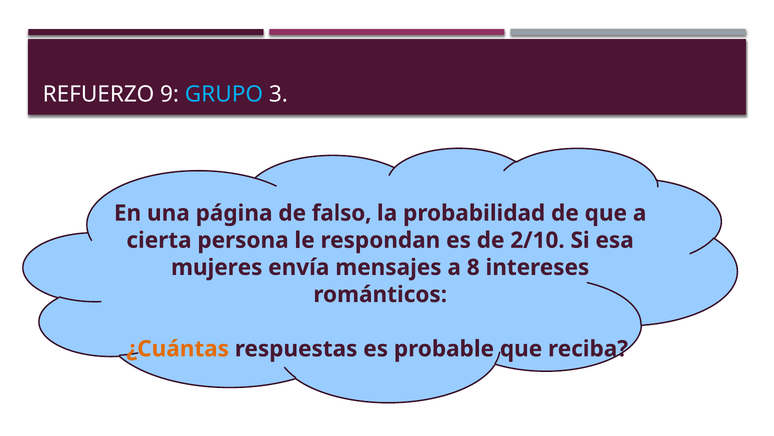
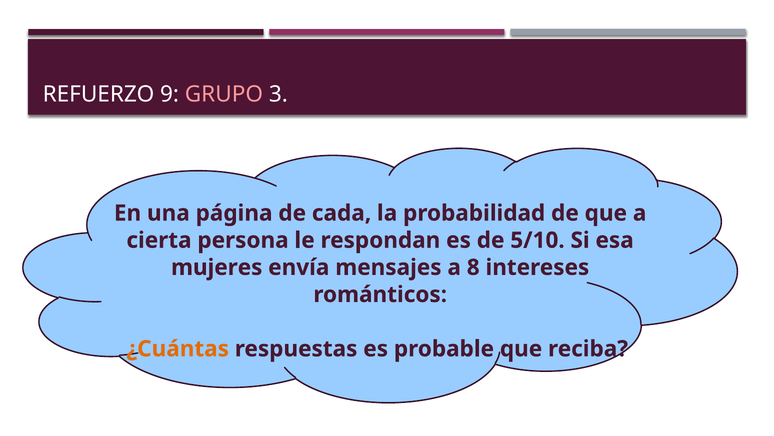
GRUPO colour: light blue -> pink
falso: falso -> cada
2/10: 2/10 -> 5/10
